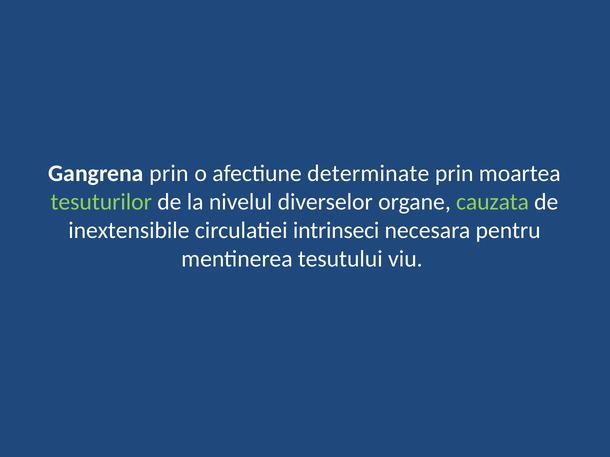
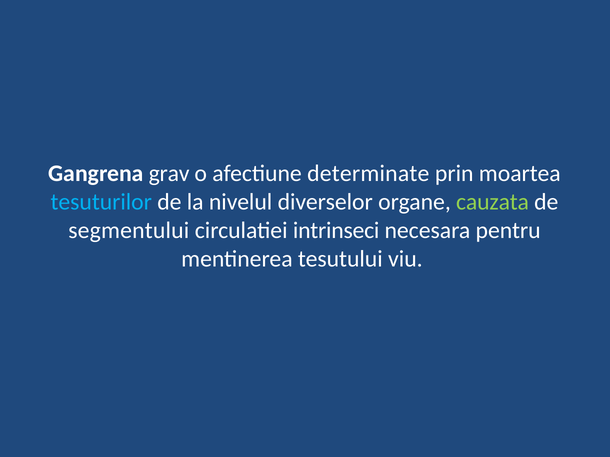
Gangrena prin: prin -> grav
tesuturilor colour: light green -> light blue
inextensibile: inextensibile -> segmentului
